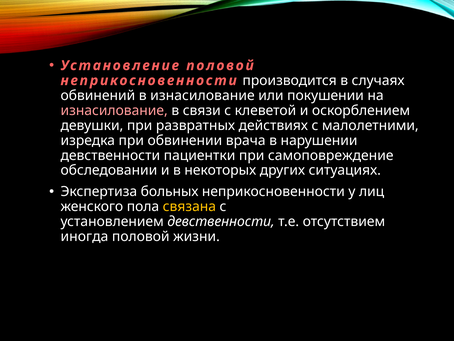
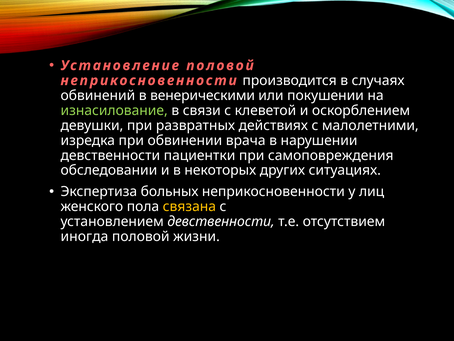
в изнасилование: изнасилование -> венерическими
изнасилование at (114, 110) colour: pink -> light green
самоповреждение: самоповреждение -> самоповреждения
